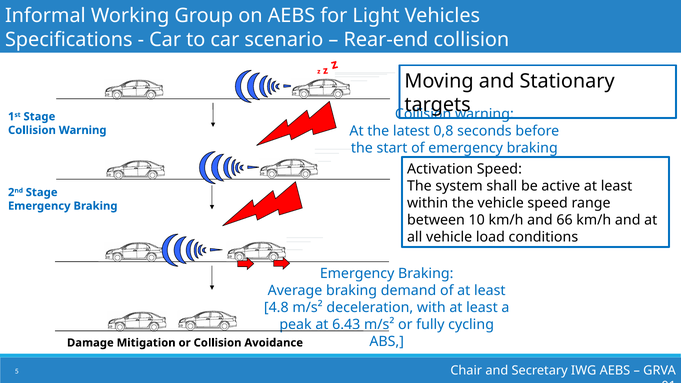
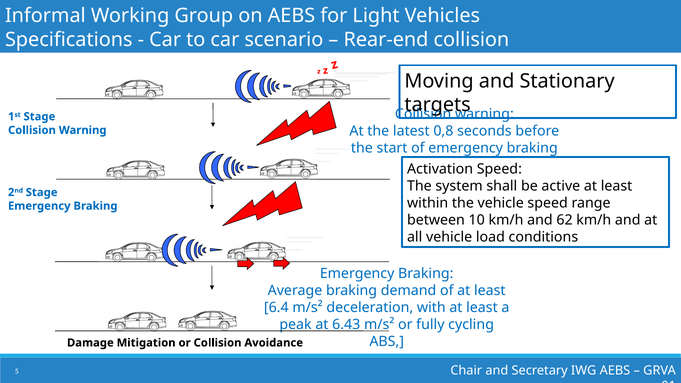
66: 66 -> 62
4.8: 4.8 -> 6.4
